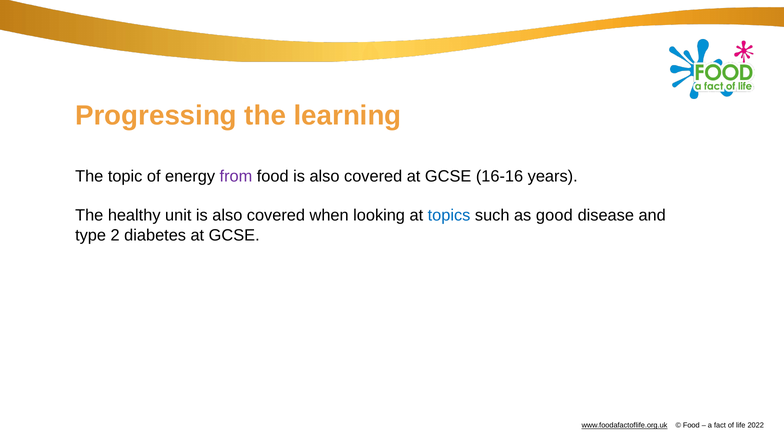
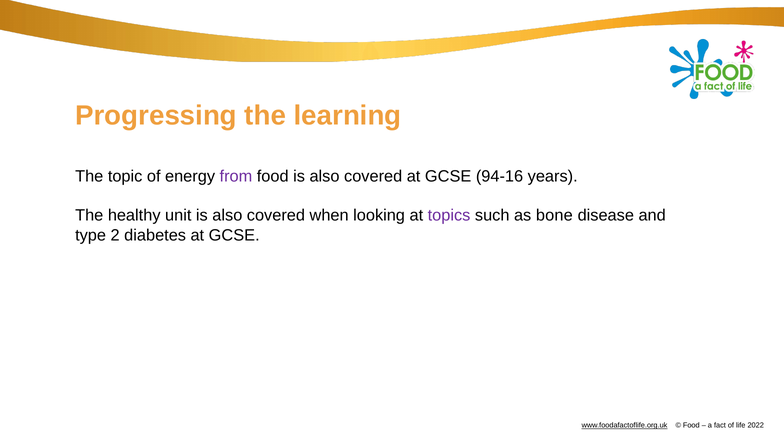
16-16: 16-16 -> 94-16
topics colour: blue -> purple
good: good -> bone
